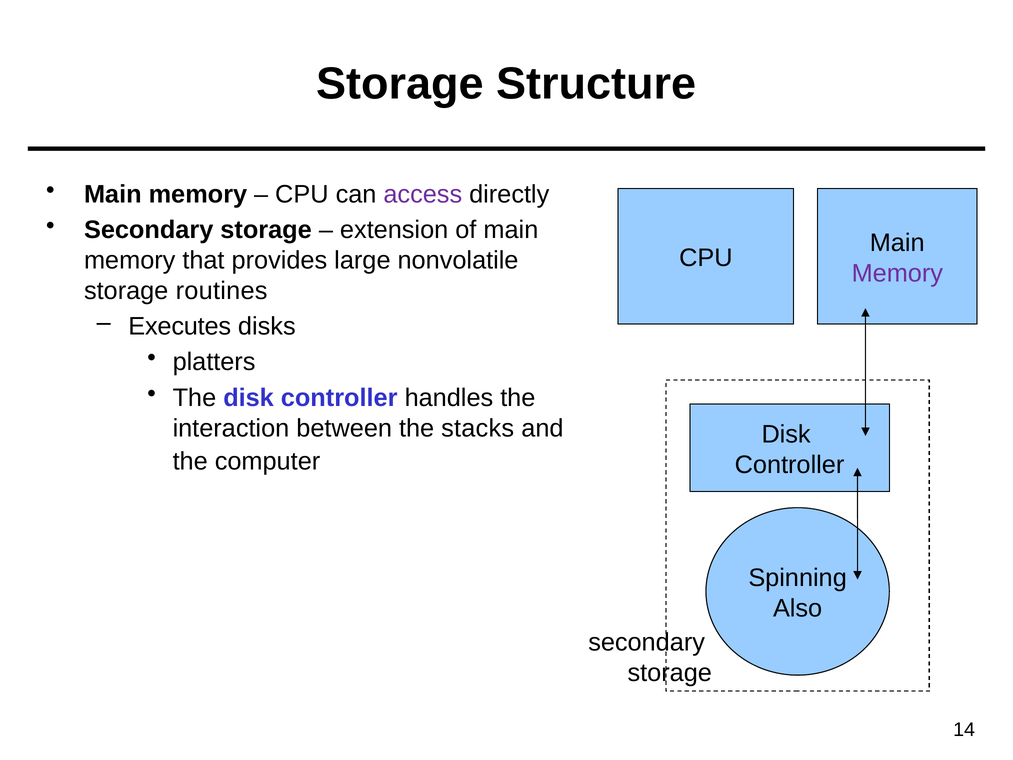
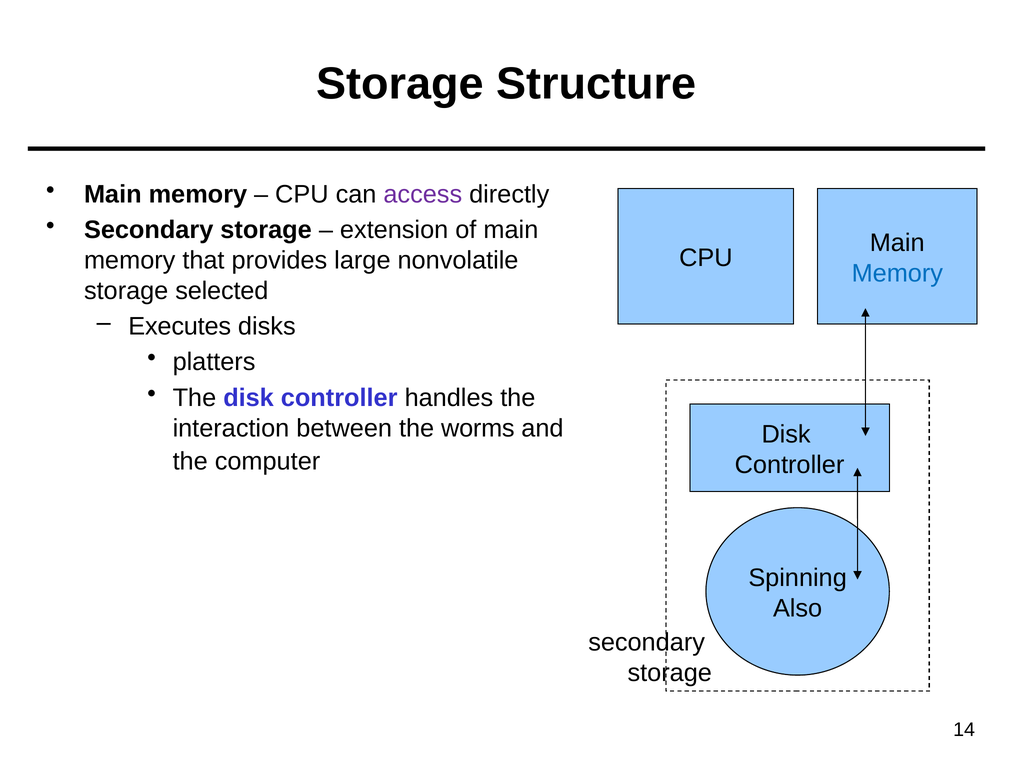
Memory at (897, 273) colour: purple -> blue
routines: routines -> selected
stacks: stacks -> worms
